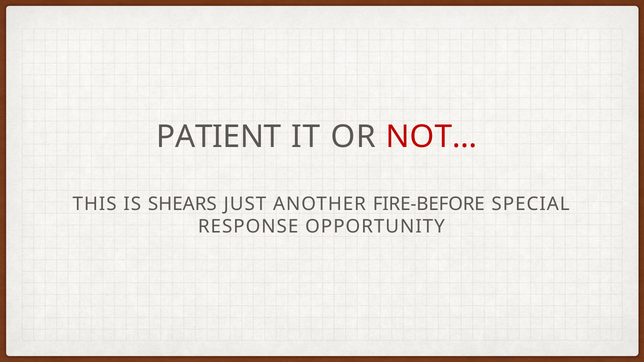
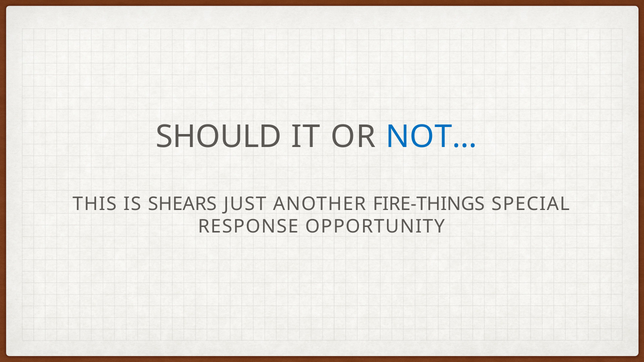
PATIENT: PATIENT -> SHOULD
NOT… colour: red -> blue
FIRE-BEFORE: FIRE-BEFORE -> FIRE-THINGS
